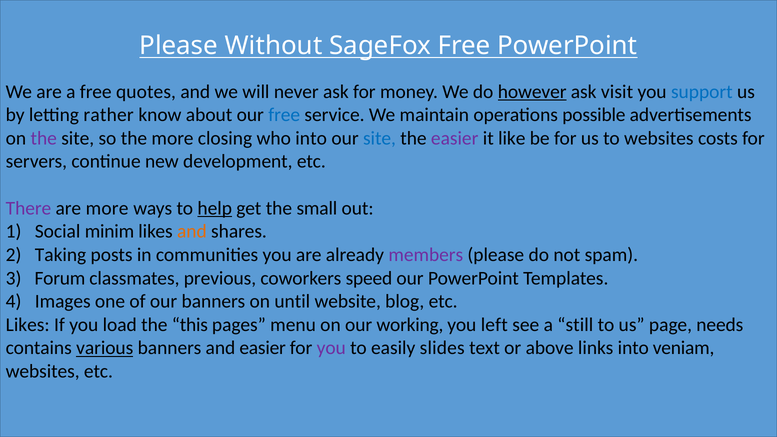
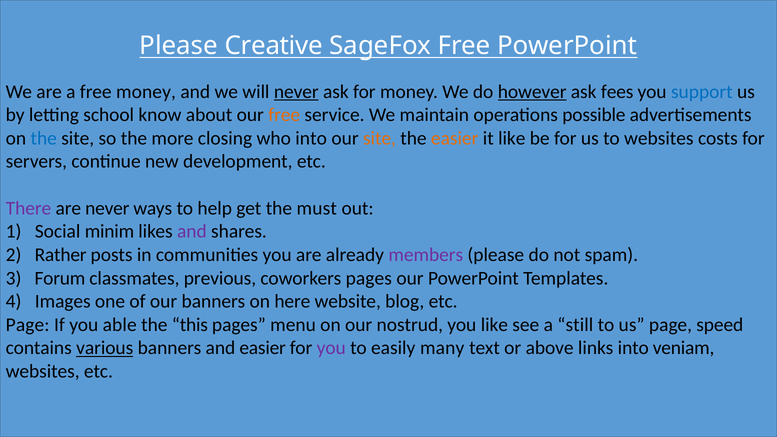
Without: Without -> Creative
free quotes: quotes -> money
never at (296, 92) underline: none -> present
visit: visit -> fees
rather: rather -> school
free at (284, 115) colour: blue -> orange
the at (44, 138) colour: purple -> blue
site at (379, 138) colour: blue -> orange
easier at (455, 138) colour: purple -> orange
are more: more -> never
help underline: present -> none
small: small -> must
and at (192, 232) colour: orange -> purple
Taking: Taking -> Rather
coworkers speed: speed -> pages
until: until -> here
Likes at (28, 325): Likes -> Page
load: load -> able
working: working -> nostrud
you left: left -> like
needs: needs -> speed
slides: slides -> many
